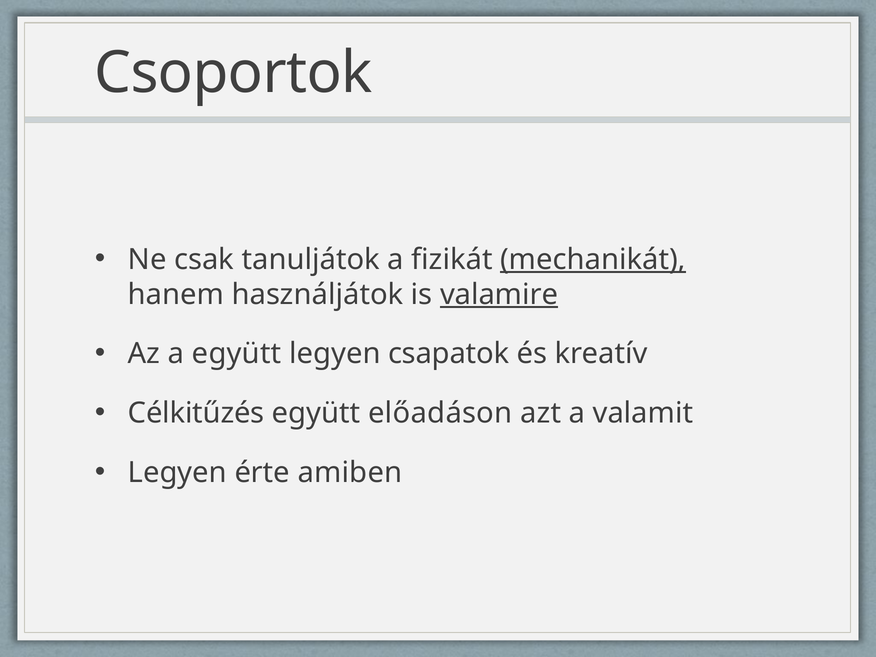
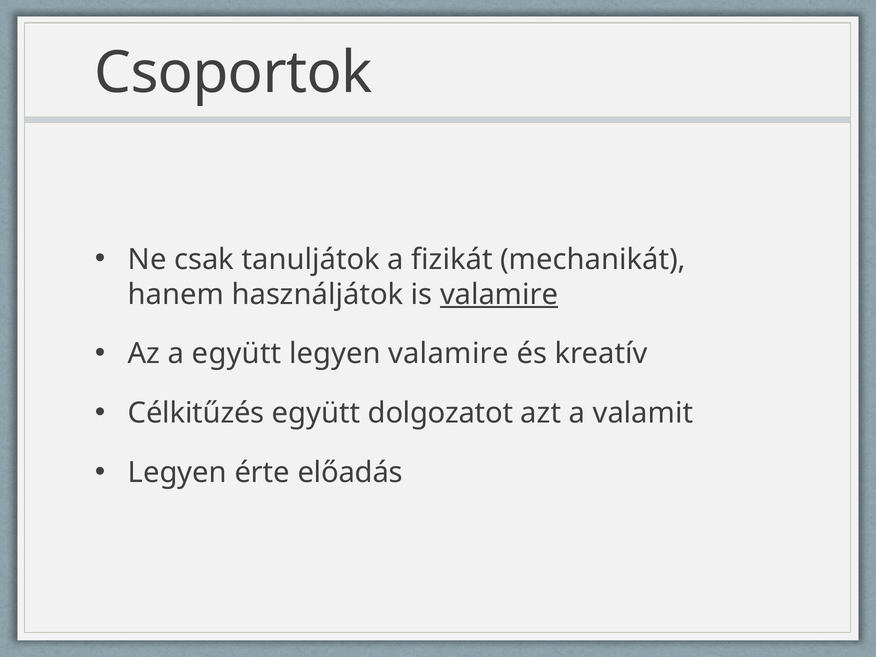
mechanikát underline: present -> none
legyen csapatok: csapatok -> valamire
előadáson: előadáson -> dolgozatot
amiben: amiben -> előadás
